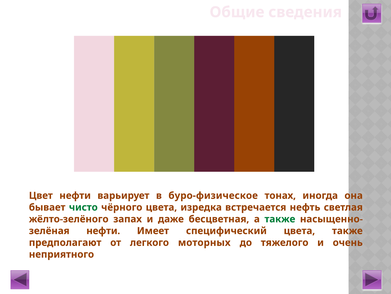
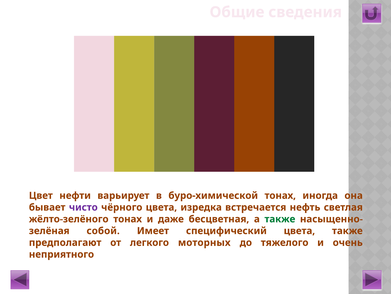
буро-физическое: буро-физическое -> буро-химической
чисто colour: green -> purple
жёлто-зелёного запах: запах -> тонах
нефти at (103, 230): нефти -> собой
